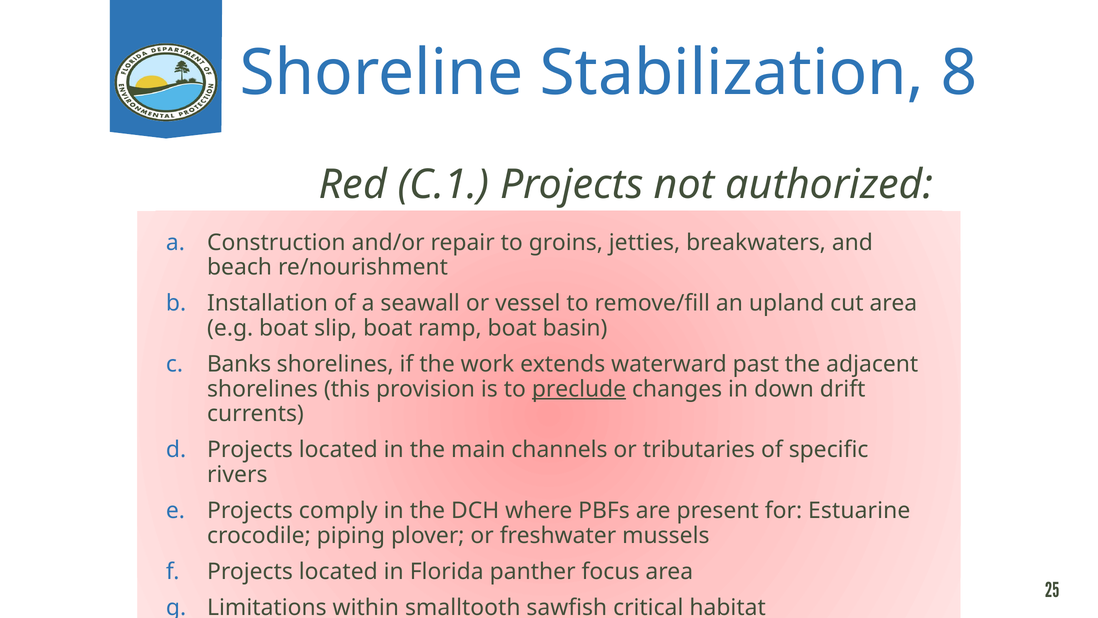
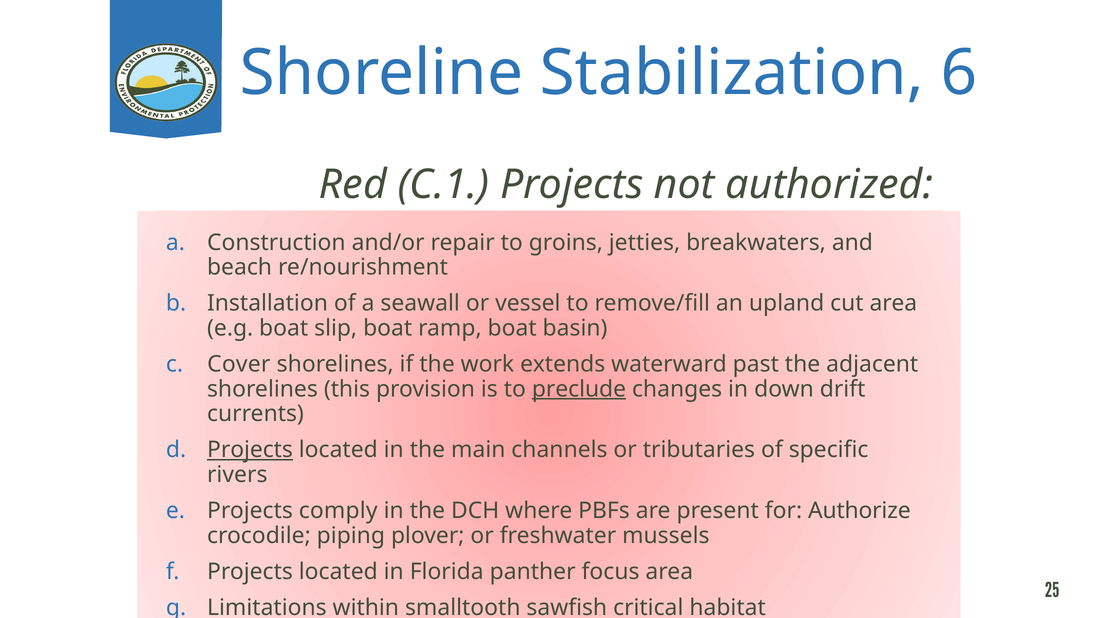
8: 8 -> 6
Banks: Banks -> Cover
Projects at (250, 450) underline: none -> present
Estuarine: Estuarine -> Authorize
